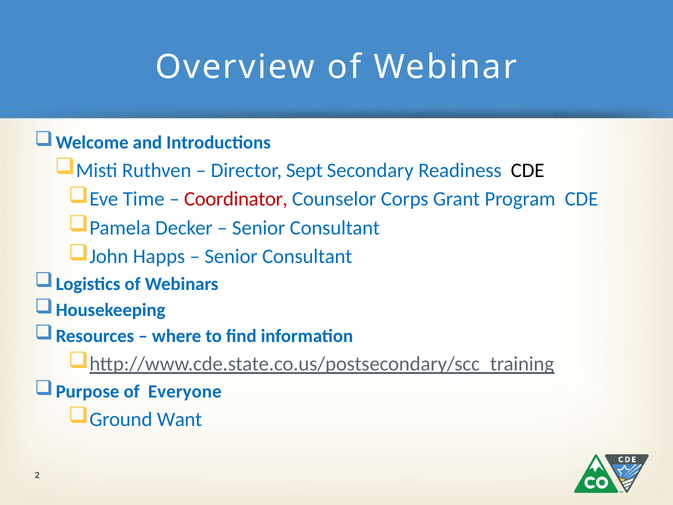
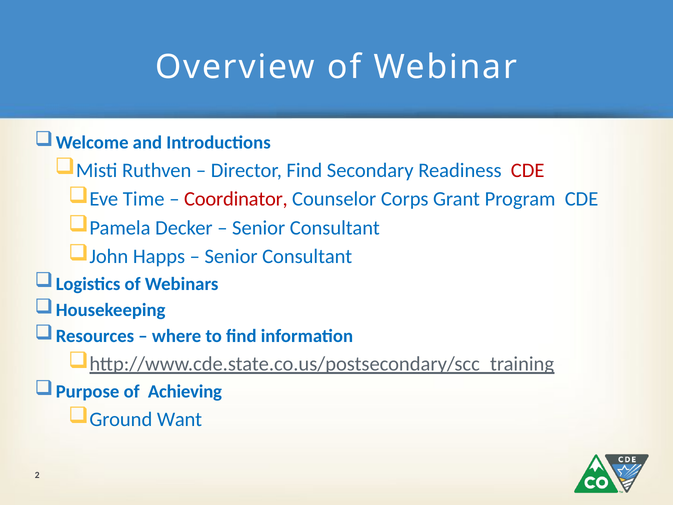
Director Sept: Sept -> Find
CDE at (528, 170) colour: black -> red
Everyone: Everyone -> Achieving
